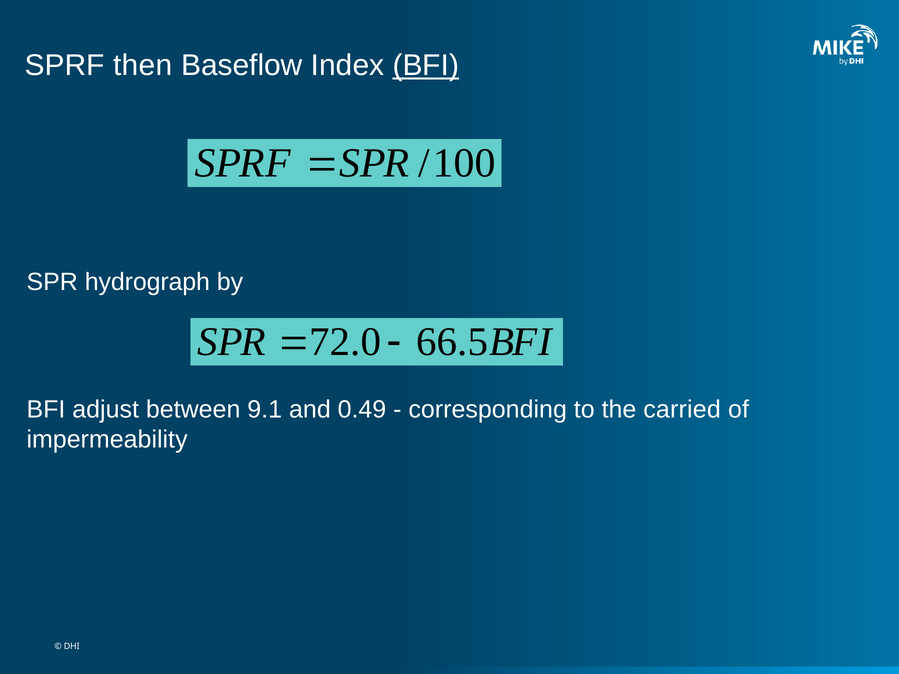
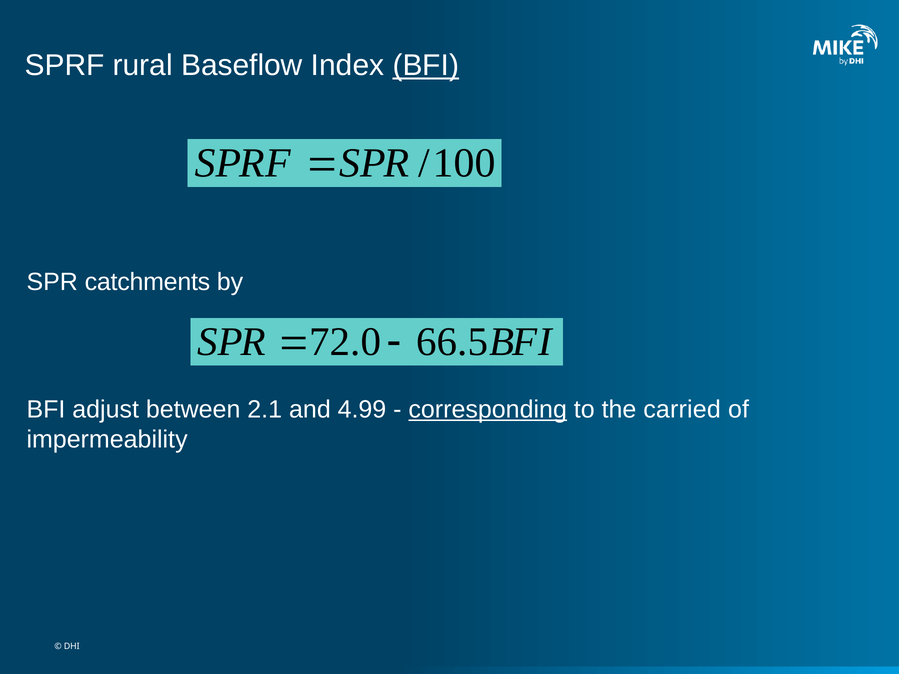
then: then -> rural
hydrograph: hydrograph -> catchments
9.1: 9.1 -> 2.1
0.49: 0.49 -> 4.99
corresponding underline: none -> present
